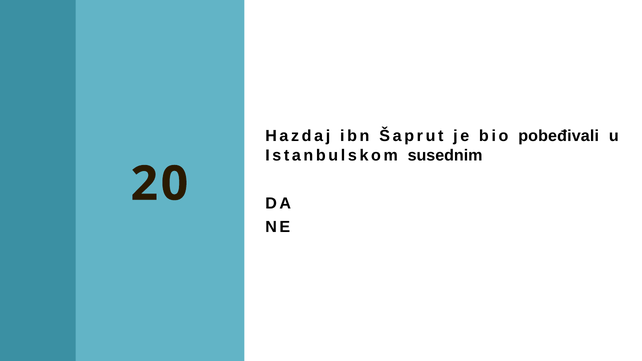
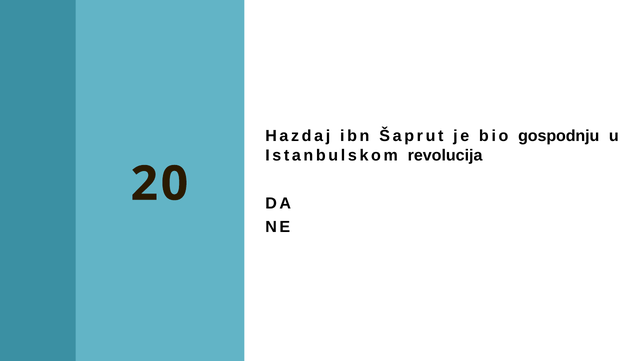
pobeđivali: pobeđivali -> gospodnju
susednim: susednim -> revolucija
